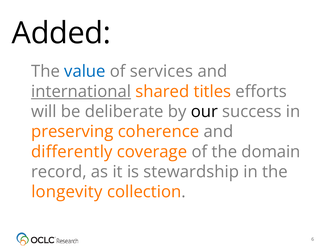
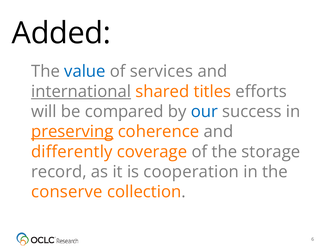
deliberate: deliberate -> compared
our colour: black -> blue
preserving underline: none -> present
domain: domain -> storage
stewardship: stewardship -> cooperation
longevity: longevity -> conserve
